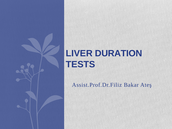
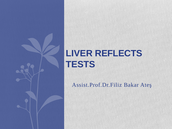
DURATION: DURATION -> REFLECTS
